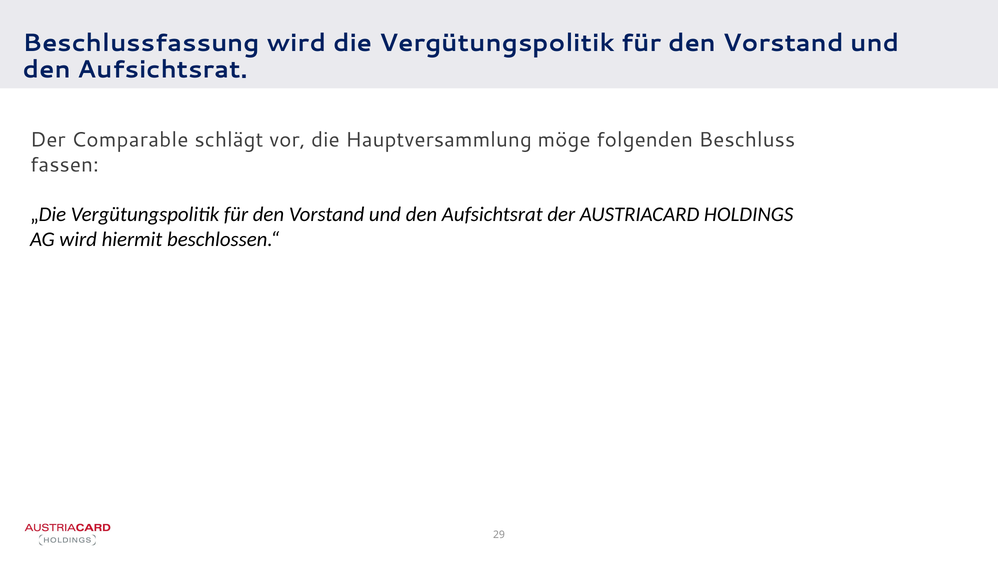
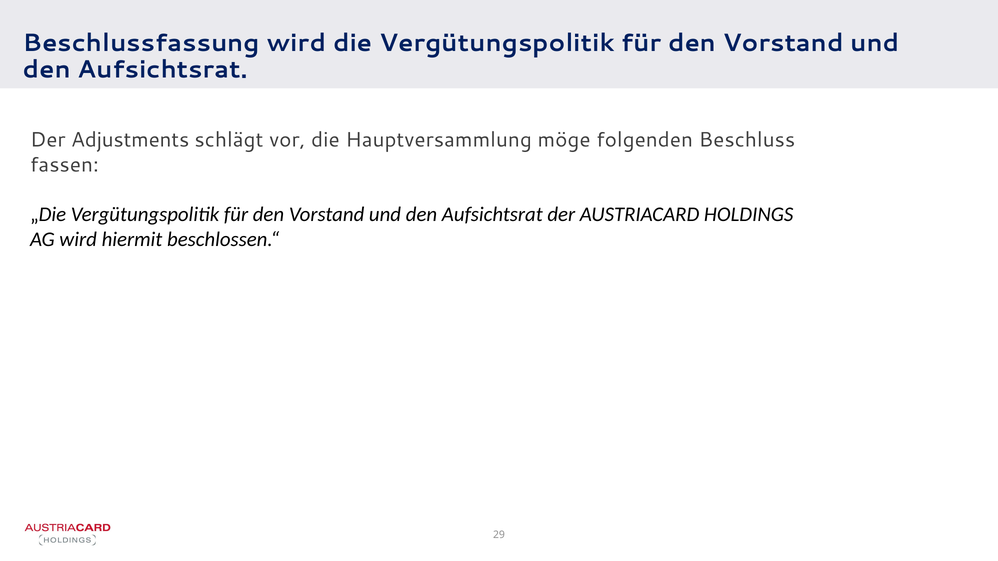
Comparable: Comparable -> Adjustments
